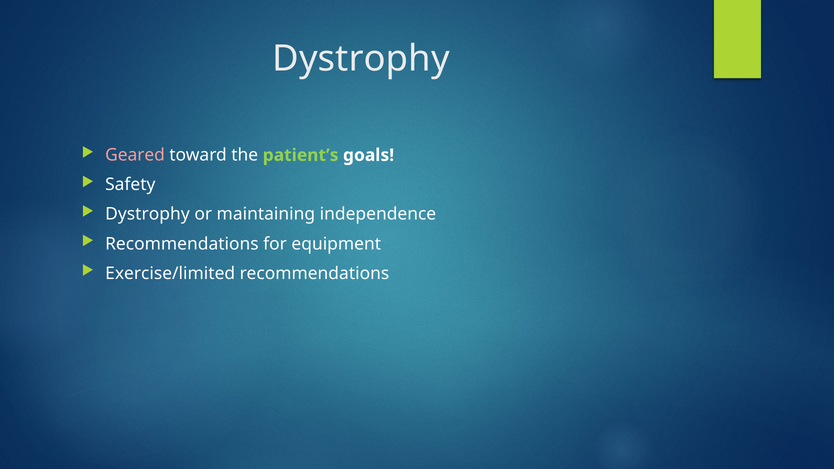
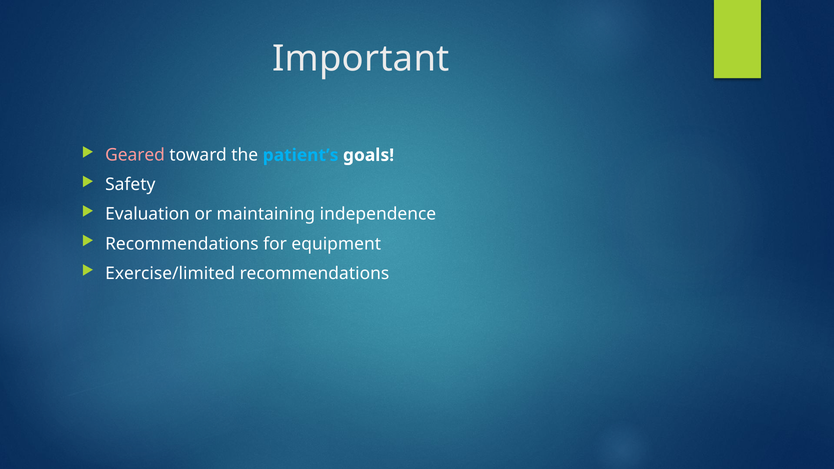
Dystrophy at (361, 59): Dystrophy -> Important
patient’s colour: light green -> light blue
Dystrophy at (147, 214): Dystrophy -> Evaluation
